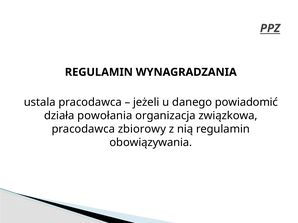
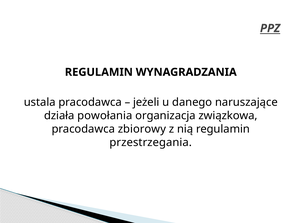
powiadomić: powiadomić -> naruszające
obowiązywania: obowiązywania -> przestrzegania
